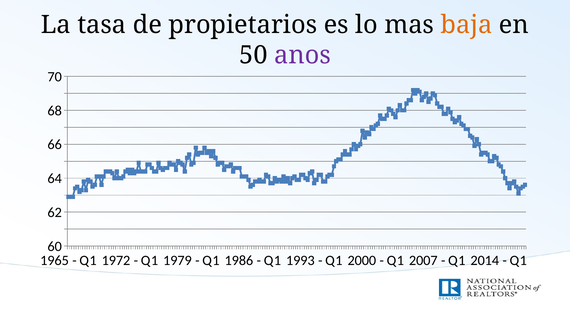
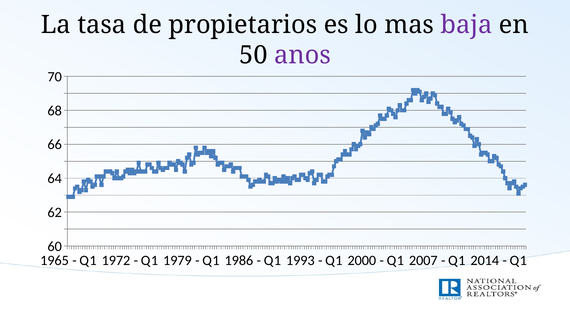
baja colour: orange -> purple
